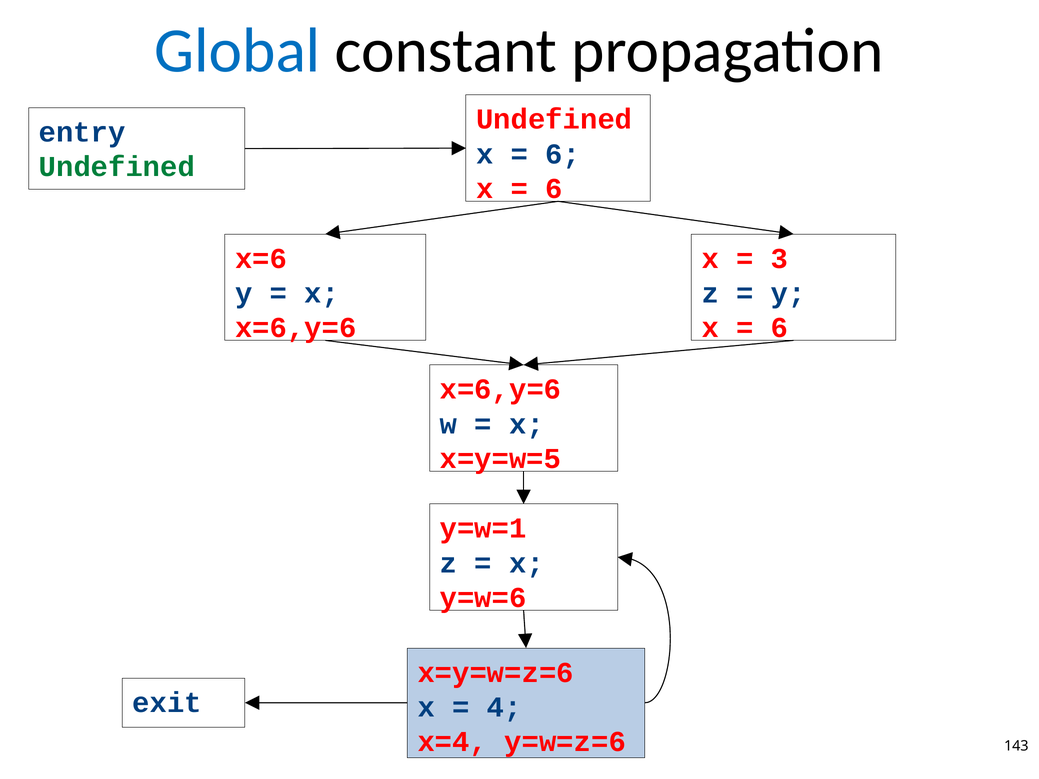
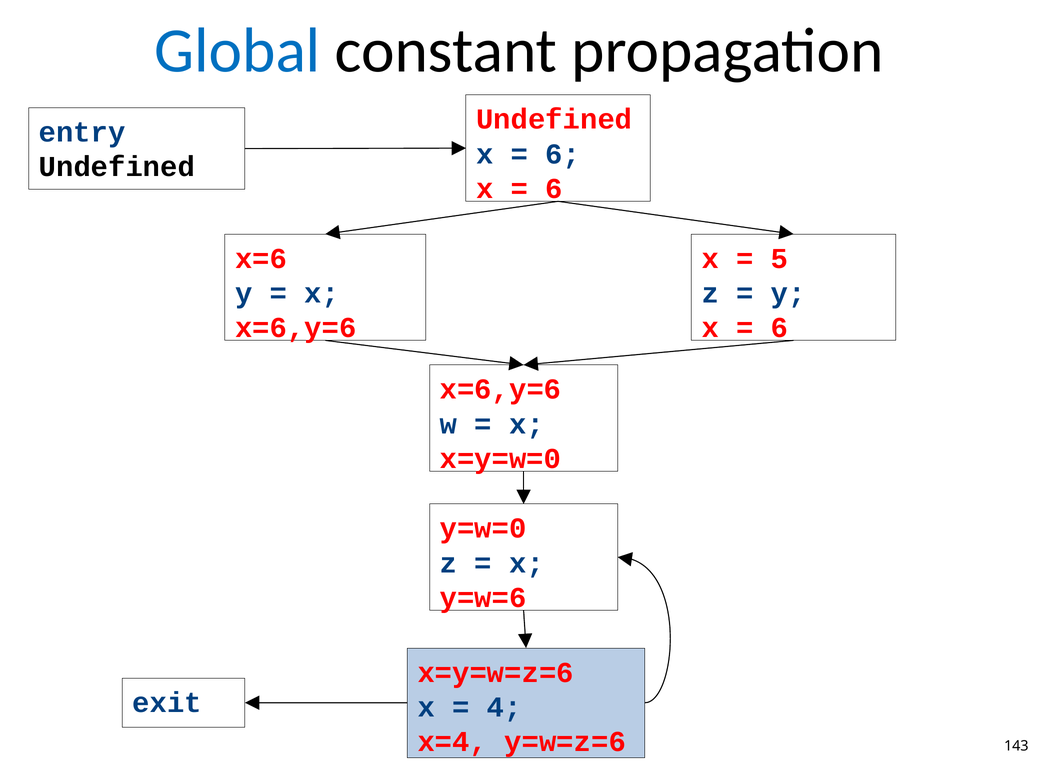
Undefined at (117, 167) colour: green -> black
3: 3 -> 5
x=y=w=5: x=y=w=5 -> x=y=w=0
y=w=1: y=w=1 -> y=w=0
